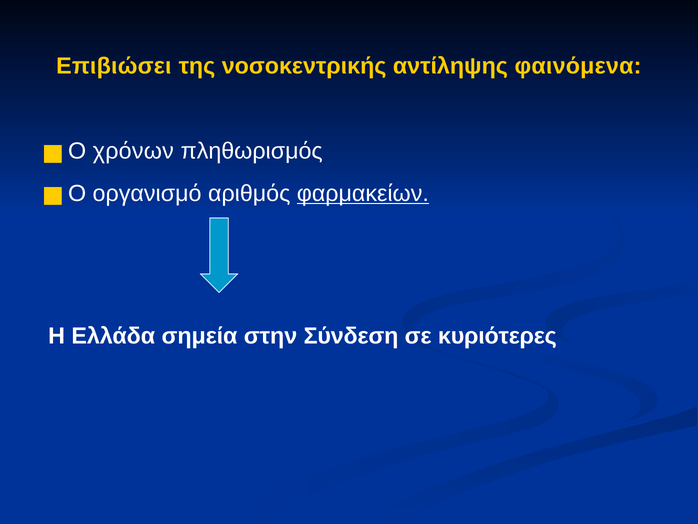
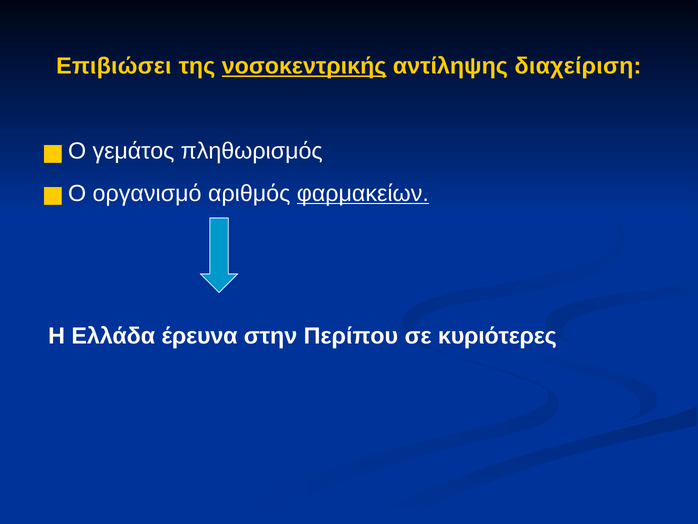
νοσοκεντρικής underline: none -> present
φαινόμενα: φαινόμενα -> διαχείριση
χρόνων: χρόνων -> γεμάτος
σημεία: σημεία -> έρευνα
Σύνδεση: Σύνδεση -> Περίπου
